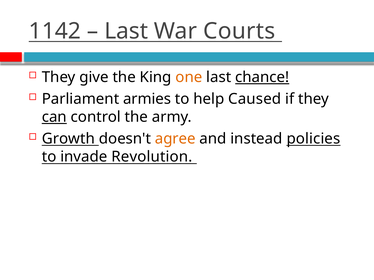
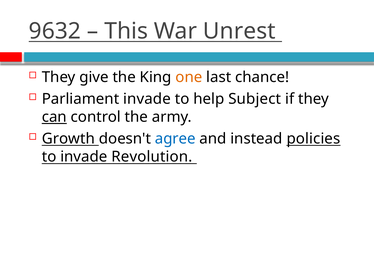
1142: 1142 -> 9632
Last at (126, 31): Last -> This
Courts: Courts -> Unrest
chance underline: present -> none
Parliament armies: armies -> invade
Caused: Caused -> Subject
agree colour: orange -> blue
